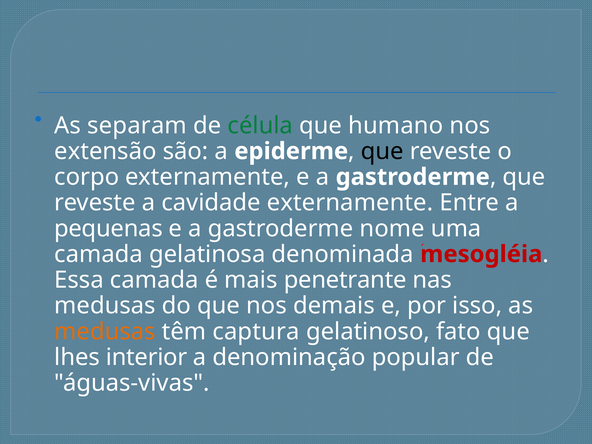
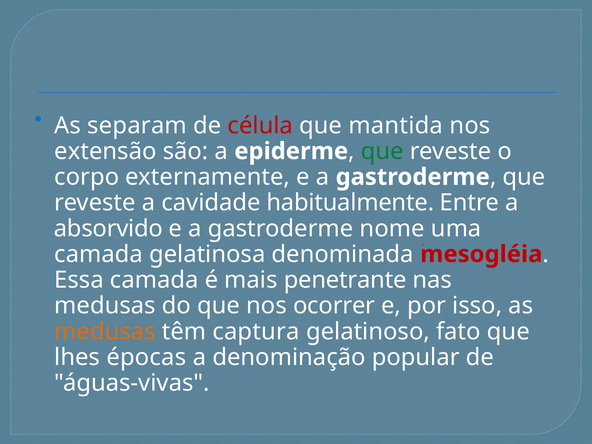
célula colour: green -> red
humano: humano -> mantida
que at (382, 151) colour: black -> green
cavidade externamente: externamente -> habitualmente
pequenas: pequenas -> absorvido
demais: demais -> ocorrer
interior: interior -> épocas
